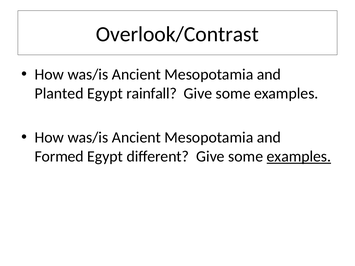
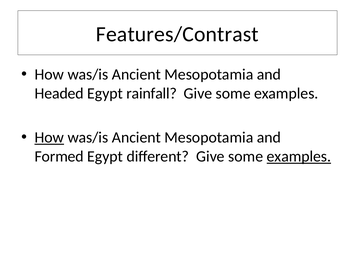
Overlook/Contrast: Overlook/Contrast -> Features/Contrast
Planted: Planted -> Headed
How at (49, 138) underline: none -> present
